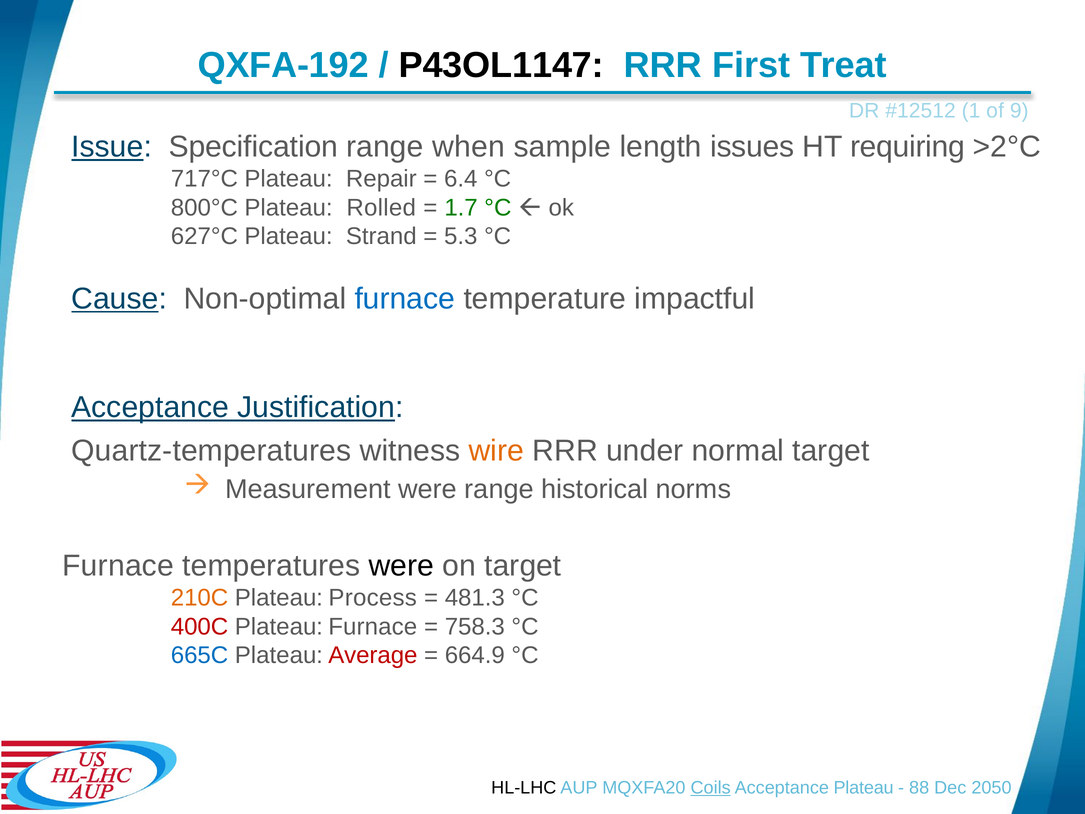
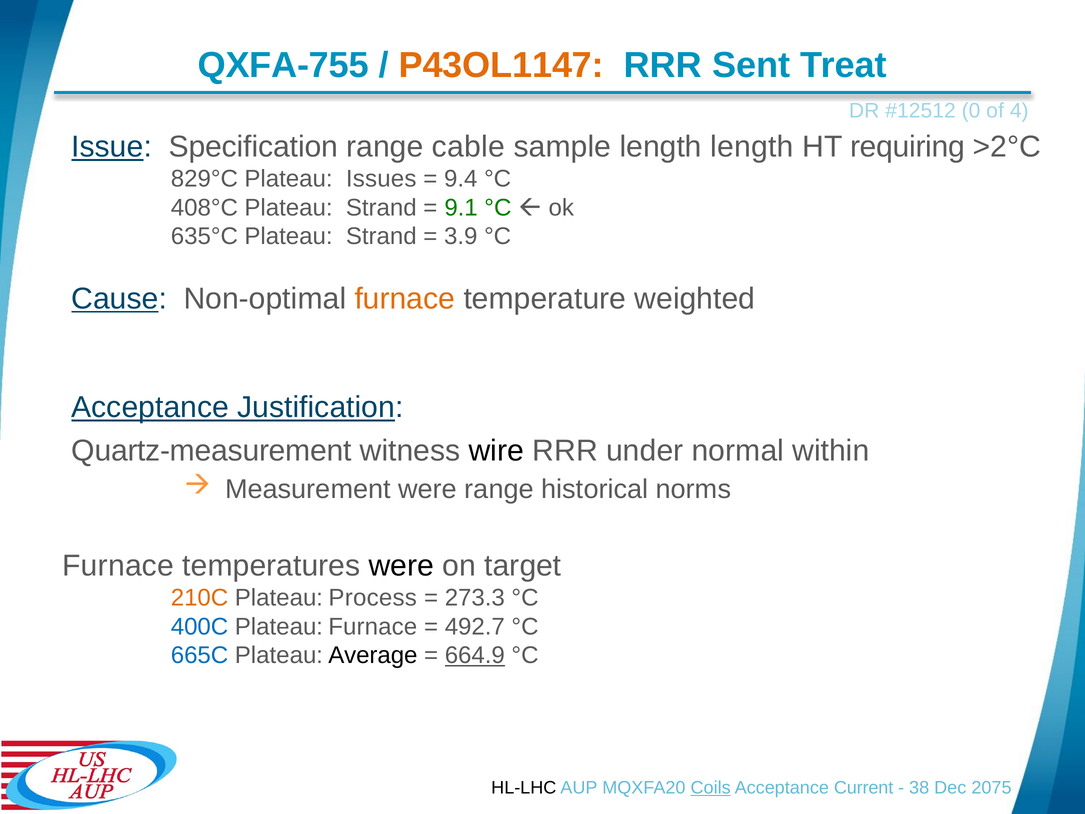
QXFA-192: QXFA-192 -> QXFA-755
P43OL1147 colour: black -> orange
First: First -> Sent
1: 1 -> 0
9: 9 -> 4
when: when -> cable
length issues: issues -> length
717°C: 717°C -> 829°C
Repair: Repair -> Issues
6.4: 6.4 -> 9.4
800°C: 800°C -> 408°C
Rolled at (381, 208): Rolled -> Strand
1.7: 1.7 -> 9.1
627°C: 627°C -> 635°C
5.3: 5.3 -> 3.9
furnace at (405, 298) colour: blue -> orange
impactful: impactful -> weighted
Quartz-temperatures: Quartz-temperatures -> Quartz-measurement
wire colour: orange -> black
normal target: target -> within
481.3: 481.3 -> 273.3
400C colour: red -> blue
758.3: 758.3 -> 492.7
Average colour: red -> black
664.9 underline: none -> present
Acceptance Plateau: Plateau -> Current
88: 88 -> 38
2050: 2050 -> 2075
